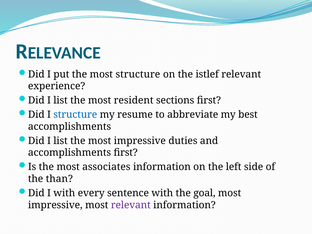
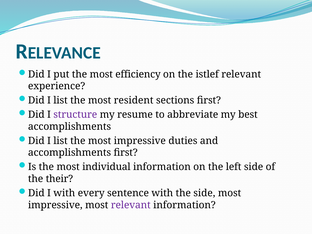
most structure: structure -> efficiency
structure at (75, 115) colour: blue -> purple
associates: associates -> individual
than: than -> their
the goal: goal -> side
